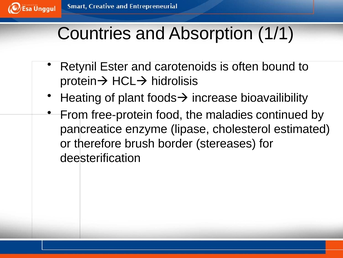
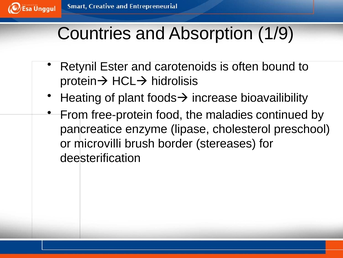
1/1: 1/1 -> 1/9
estimated: estimated -> preschool
therefore: therefore -> microvilli
